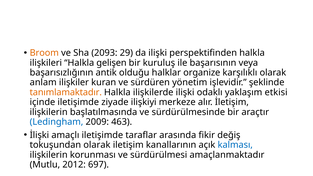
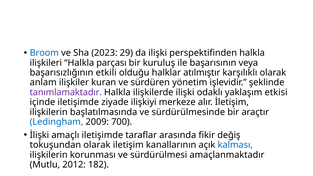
Broom colour: orange -> blue
2093: 2093 -> 2023
gelişen: gelişen -> parçası
antik: antik -> etkili
organize: organize -> atılmıştır
tanımlamaktadır colour: orange -> purple
463: 463 -> 700
697: 697 -> 182
